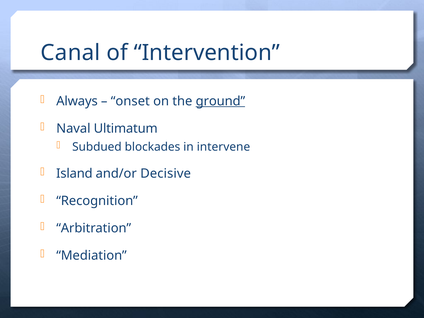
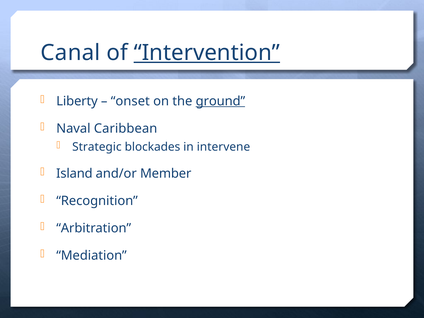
Intervention underline: none -> present
Always: Always -> Liberty
Ultimatum: Ultimatum -> Caribbean
Subdued: Subdued -> Strategic
Decisive: Decisive -> Member
